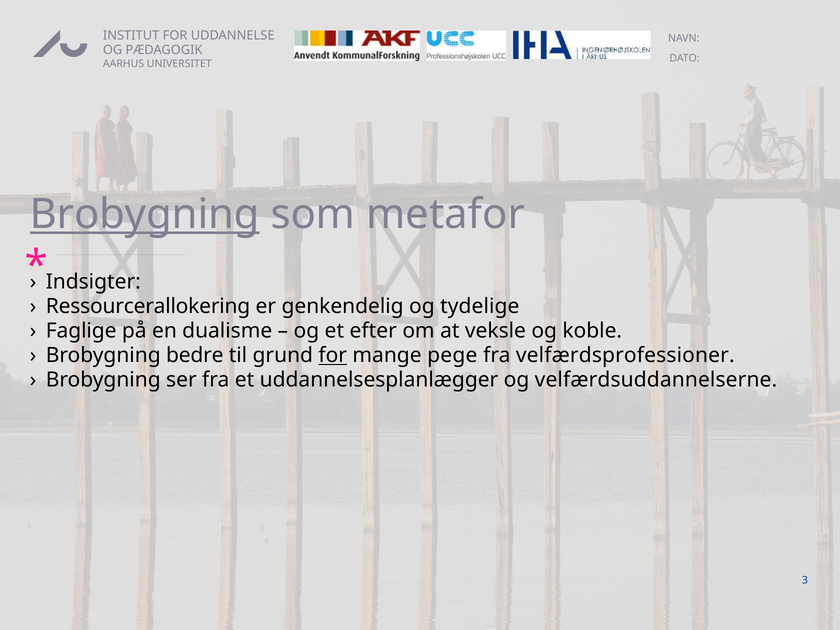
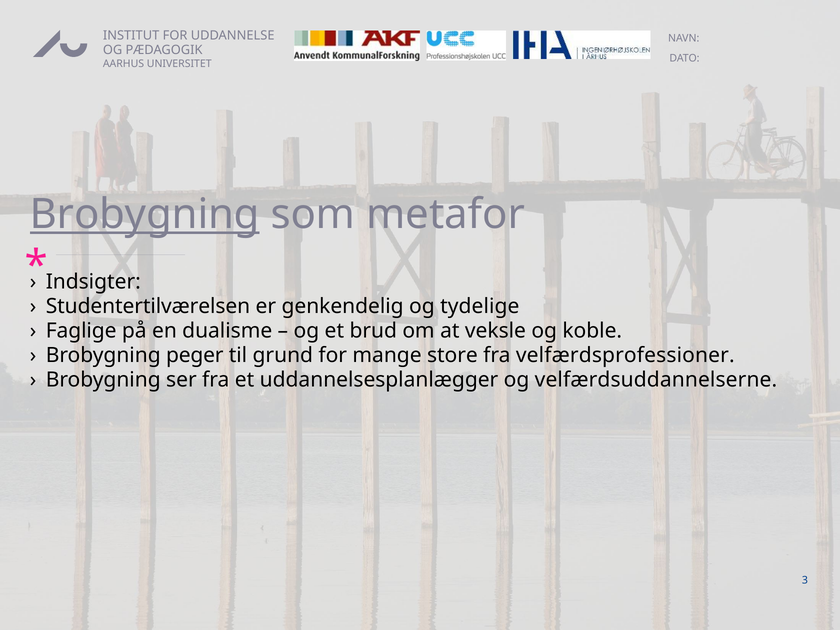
Ressourcerallokering: Ressourcerallokering -> Studentertilværelsen
efter: efter -> brud
bedre: bedre -> peger
for at (333, 356) underline: present -> none
pege: pege -> store
